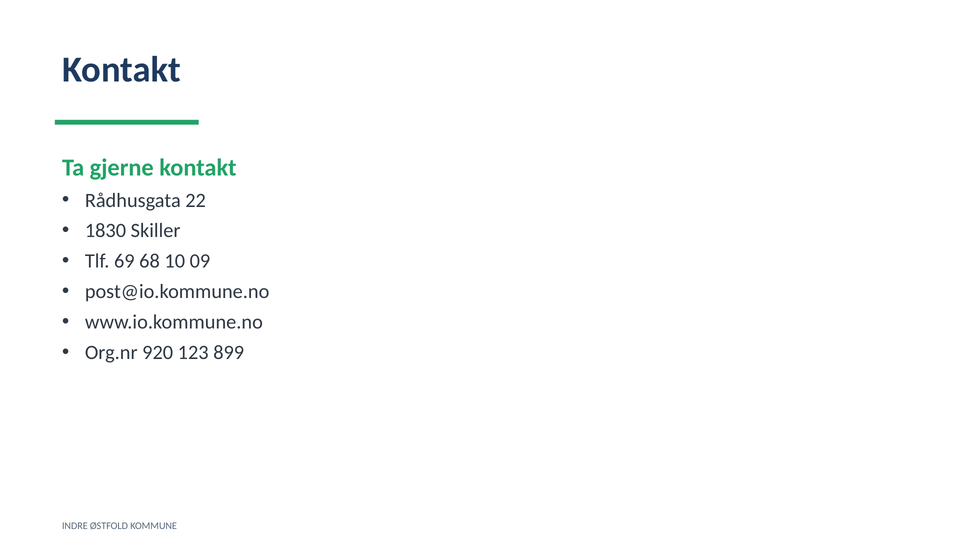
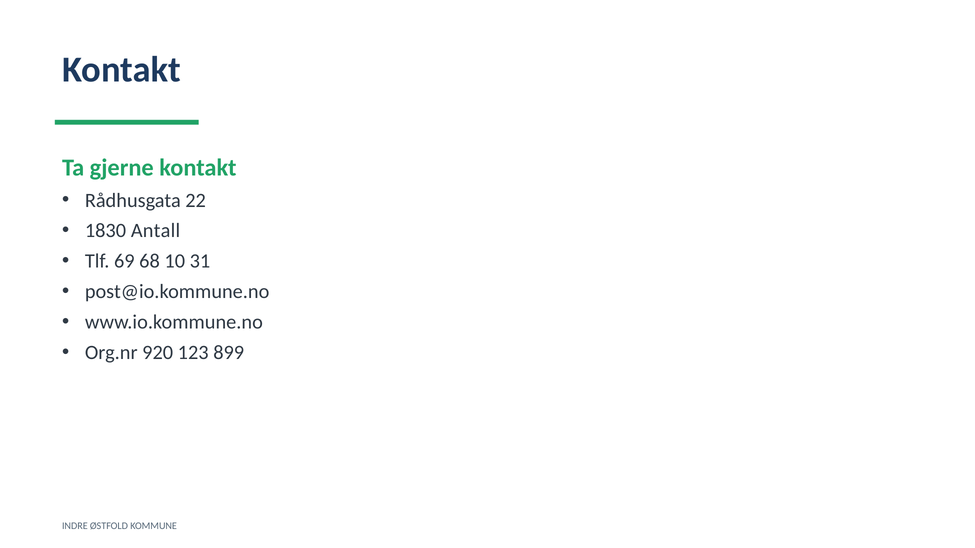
Skiller: Skiller -> Antall
09: 09 -> 31
